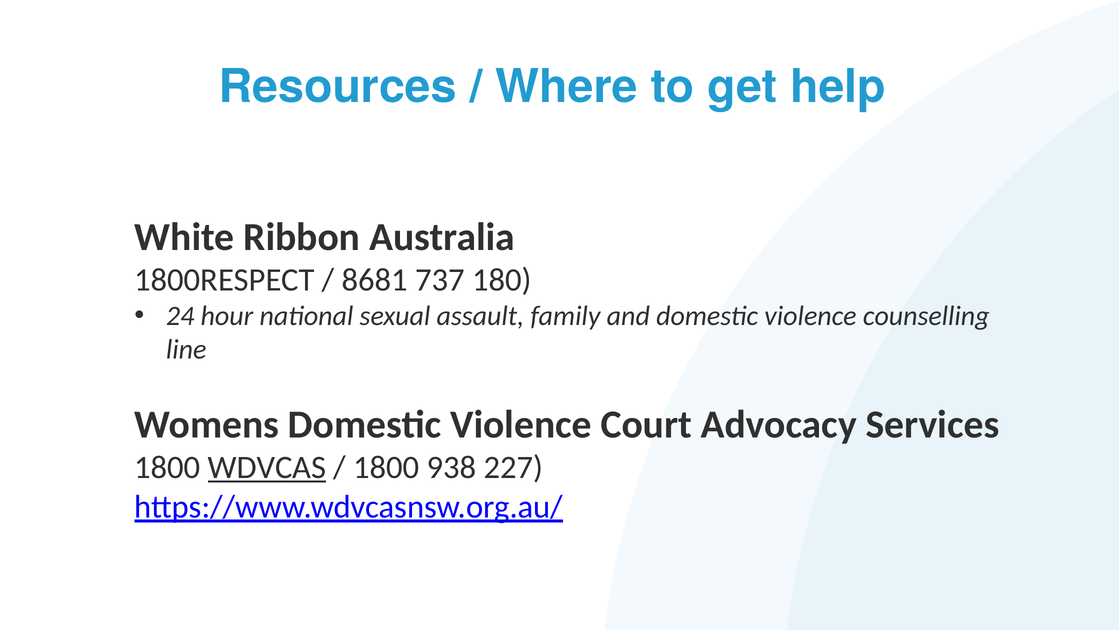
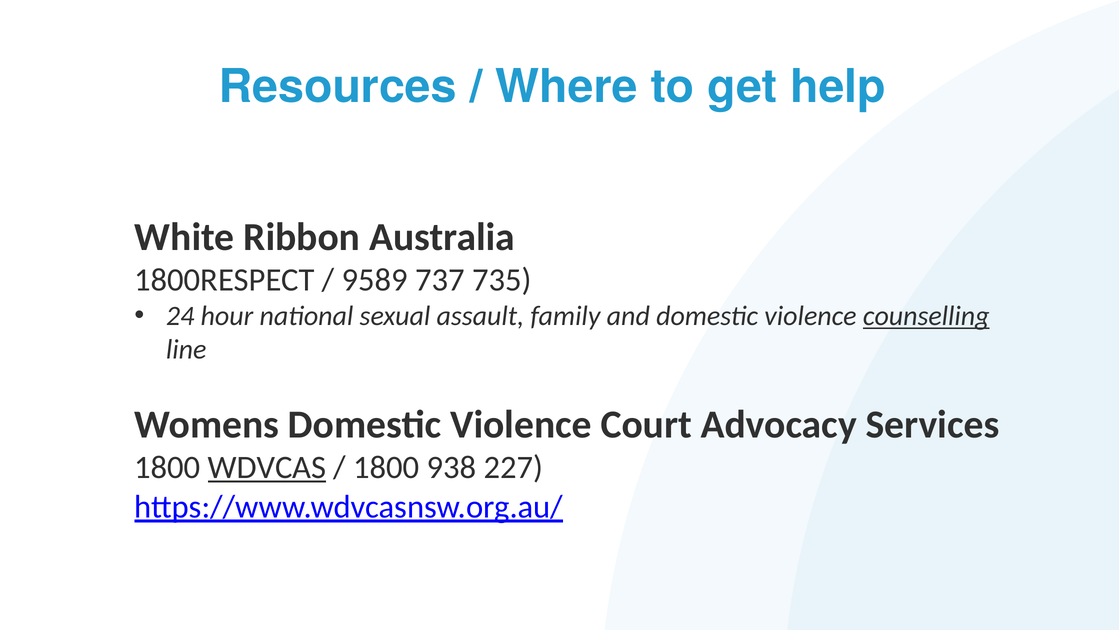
8681: 8681 -> 9589
180: 180 -> 735
counselling underline: none -> present
